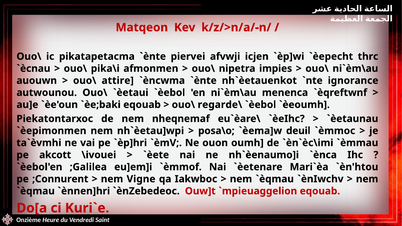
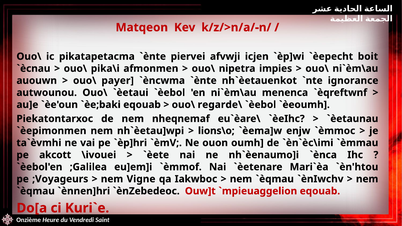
thrc: thrc -> boit
attire: attire -> payer
posa\o: posa\o -> lions\o
deuil: deuil -> enjw
;Connurent: ;Connurent -> ;Voyageurs
